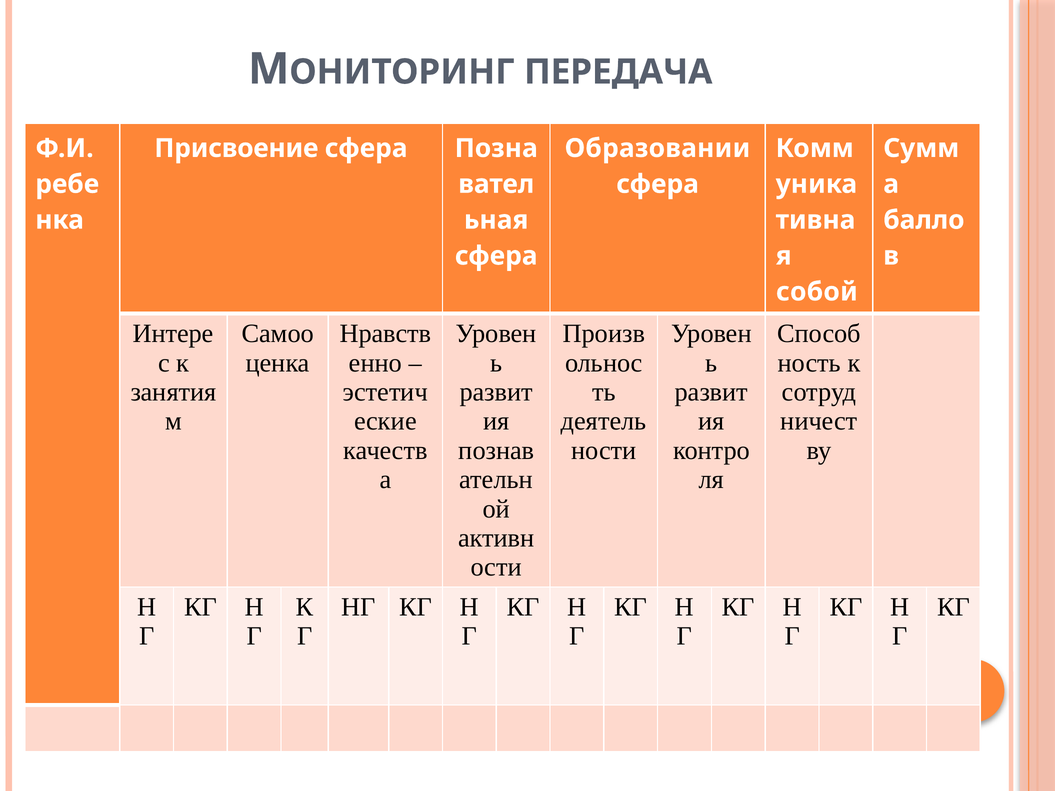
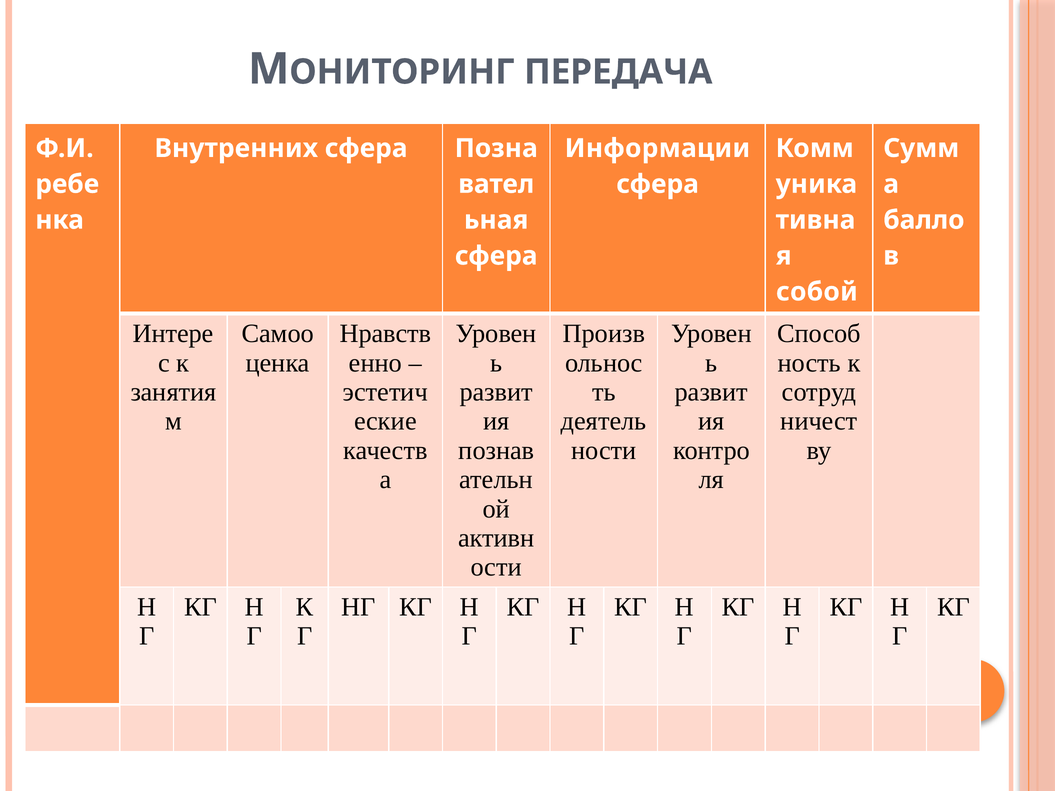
Присвоение: Присвоение -> Внутренних
Образовании: Образовании -> Информации
